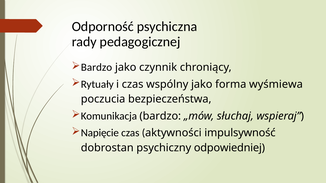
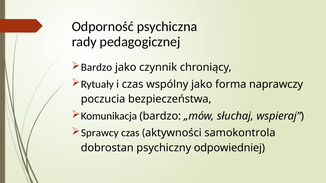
wyśmiewa: wyśmiewa -> naprawczy
Napięcie: Napięcie -> Sprawcy
impulsywność: impulsywność -> samokontrola
